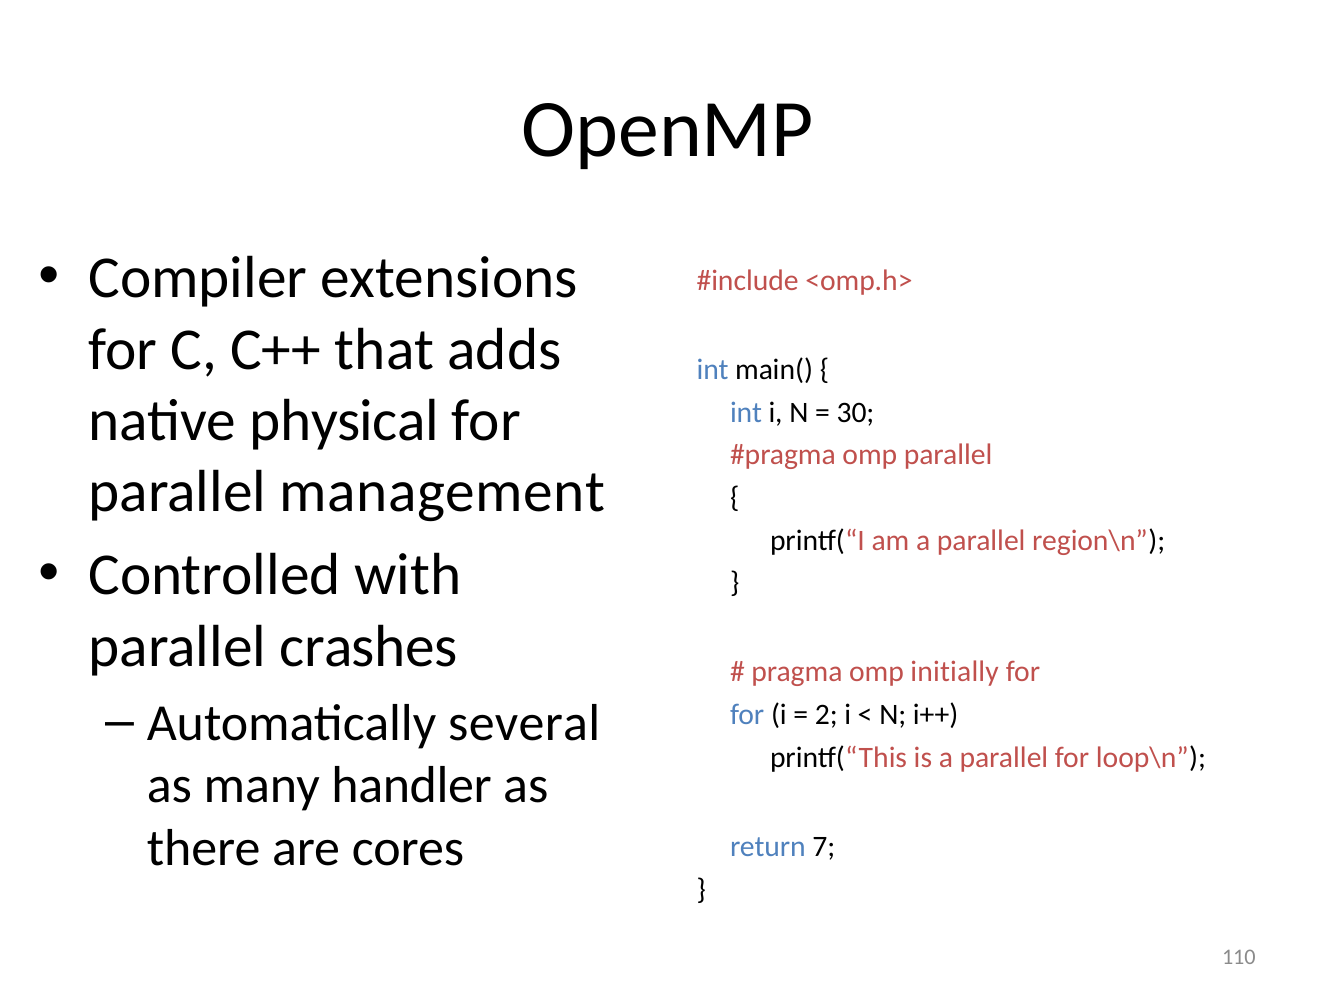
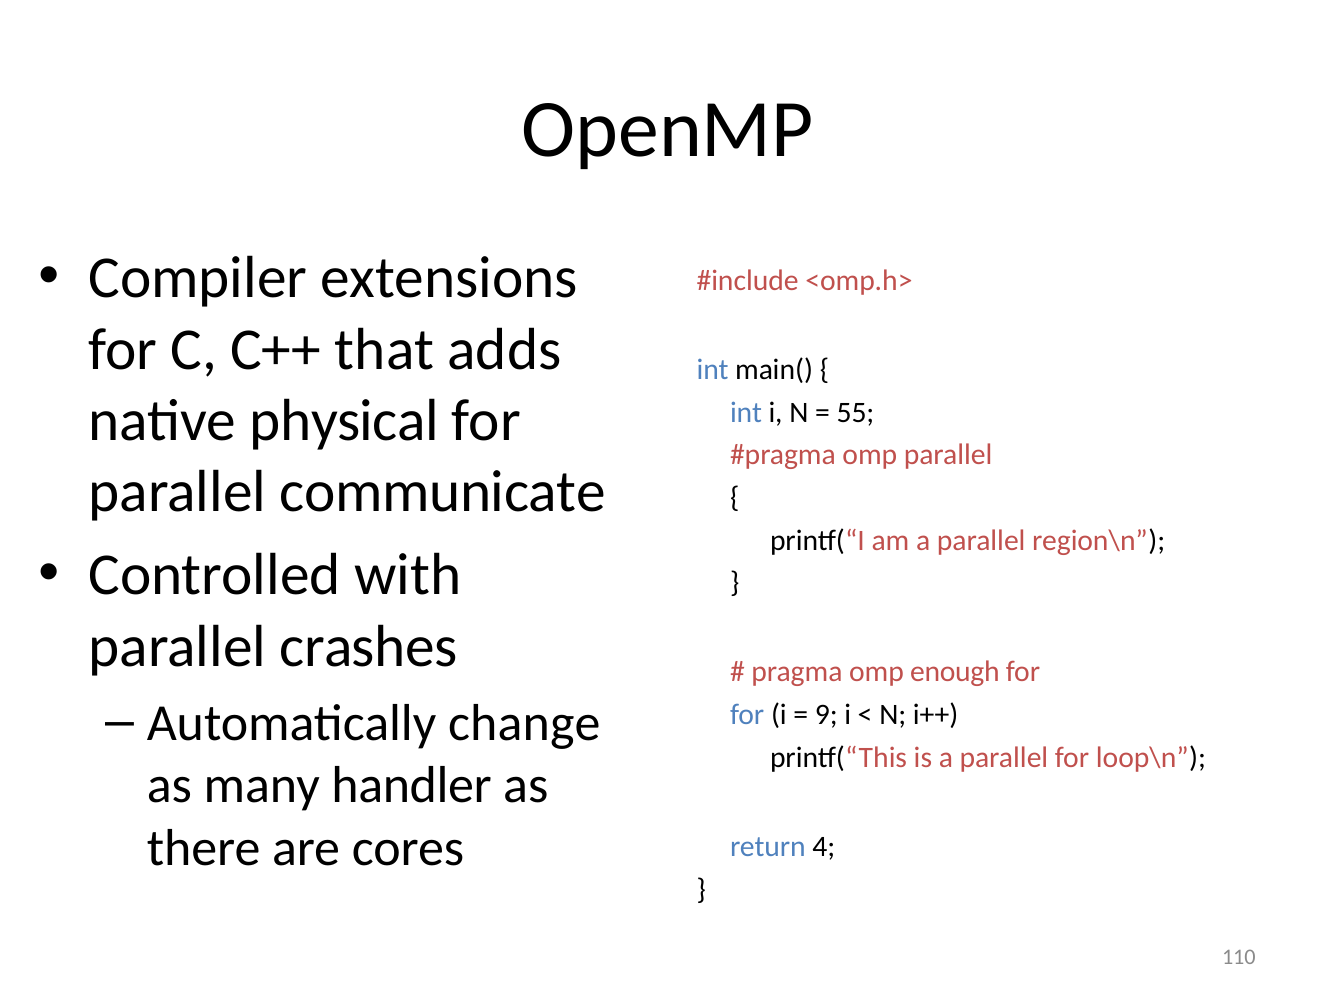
30: 30 -> 55
management: management -> communicate
initially: initially -> enough
several: several -> change
2: 2 -> 9
7: 7 -> 4
